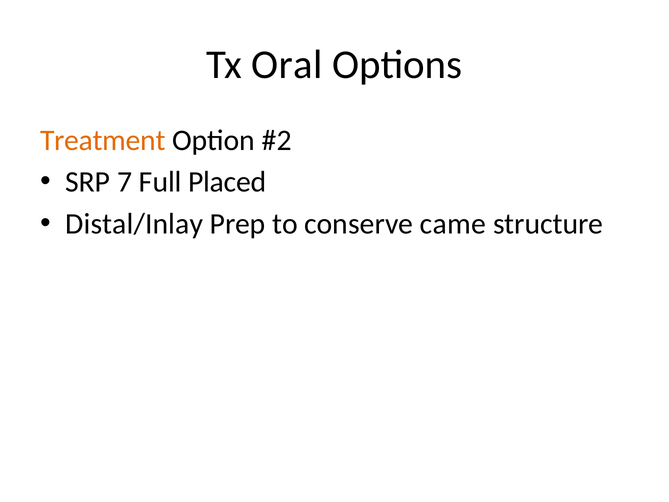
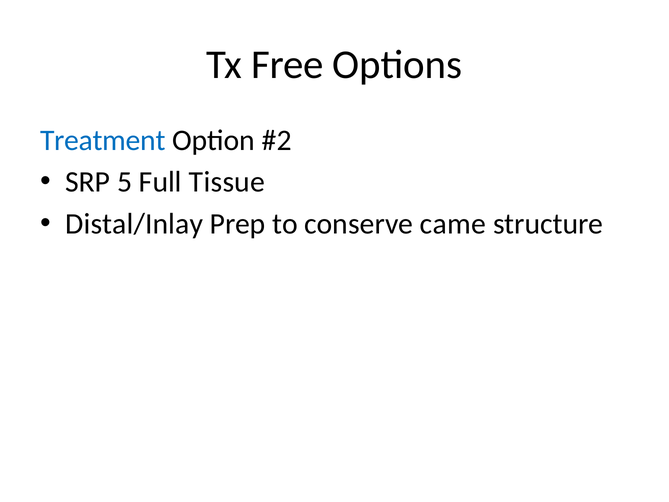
Oral: Oral -> Free
Treatment colour: orange -> blue
7: 7 -> 5
Placed: Placed -> Tissue
